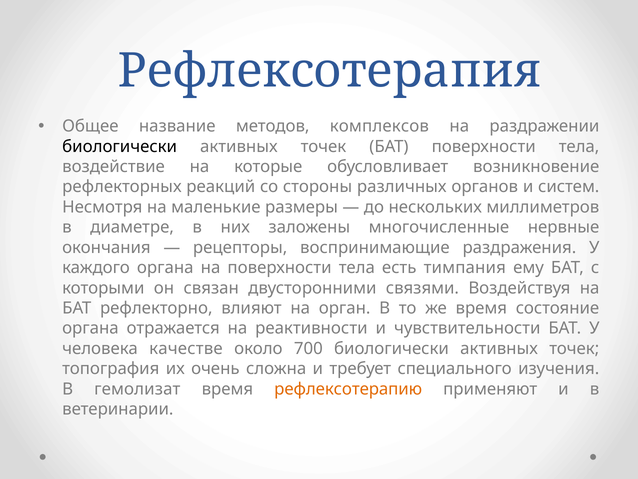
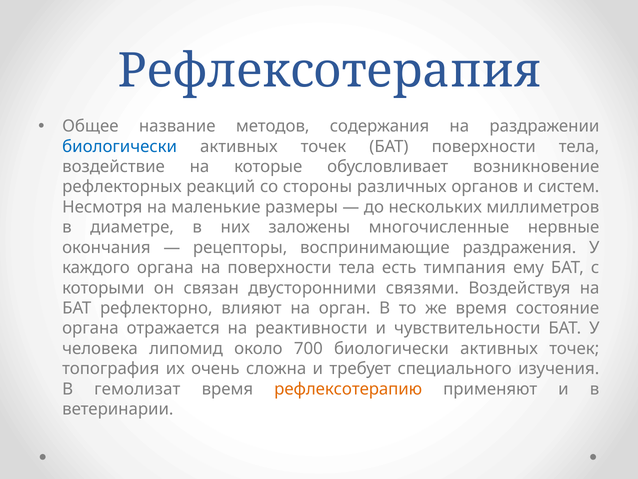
комплексов: комплексов -> содержания
биологически at (120, 146) colour: black -> blue
качестве: качестве -> липомид
